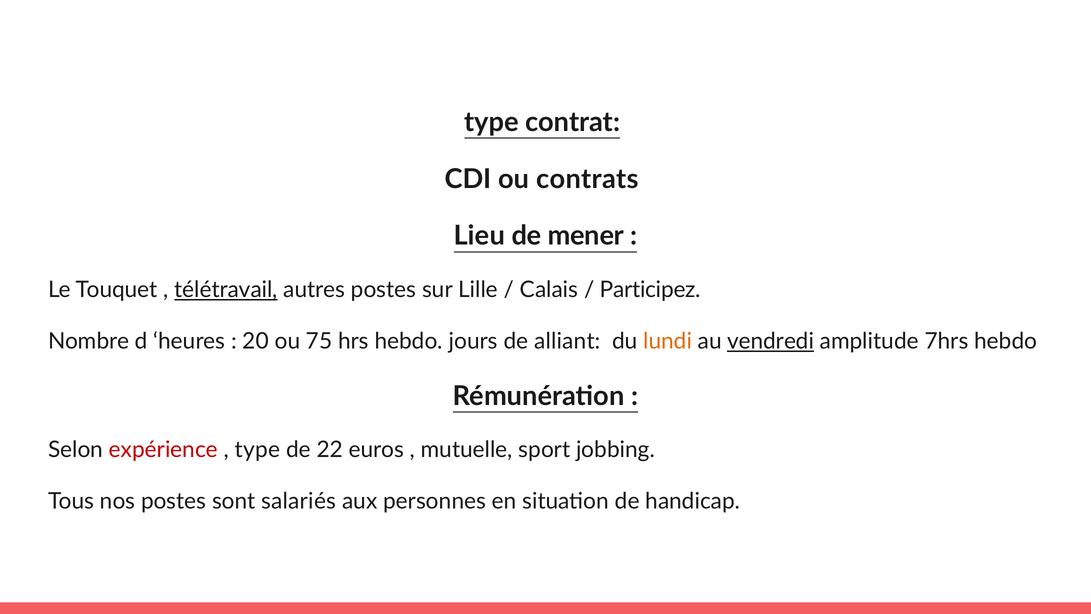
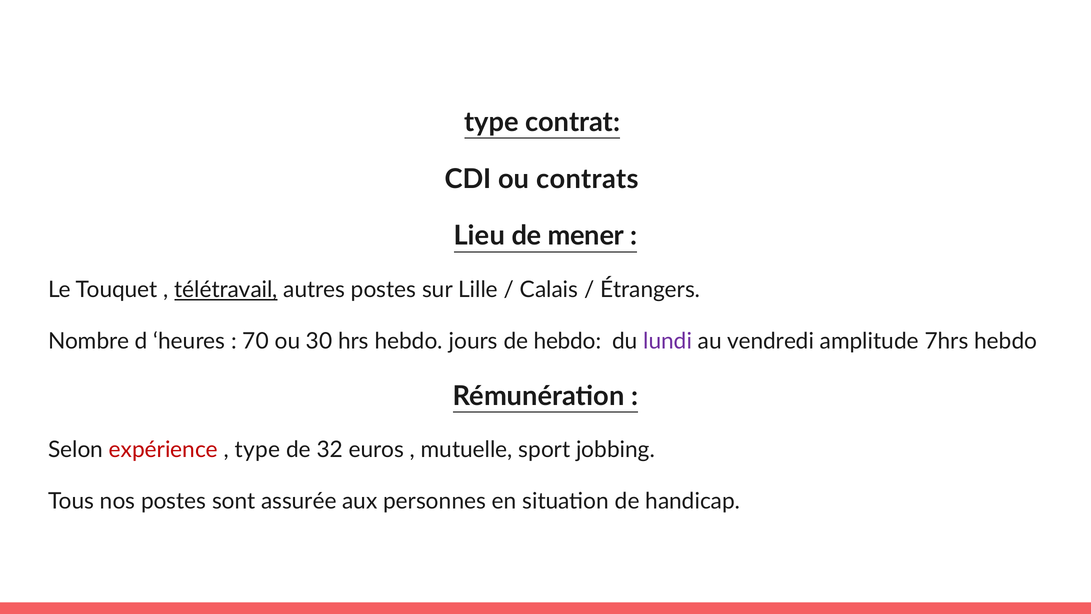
Participez: Participez -> Étrangers
20: 20 -> 70
75: 75 -> 30
de alliant: alliant -> hebdo
lundi colour: orange -> purple
vendredi underline: present -> none
22: 22 -> 32
salariés: salariés -> assurée
